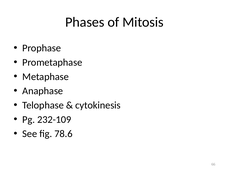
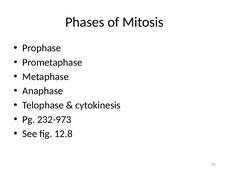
232-109: 232-109 -> 232-973
78.6: 78.6 -> 12.8
